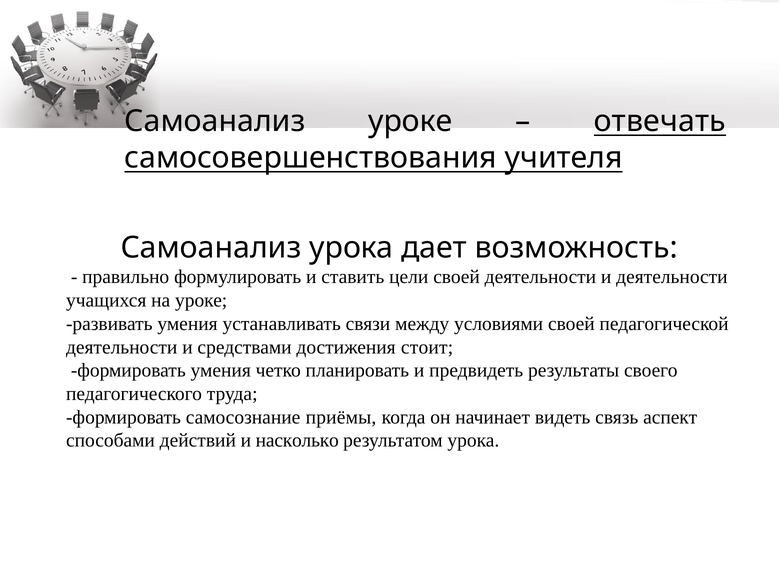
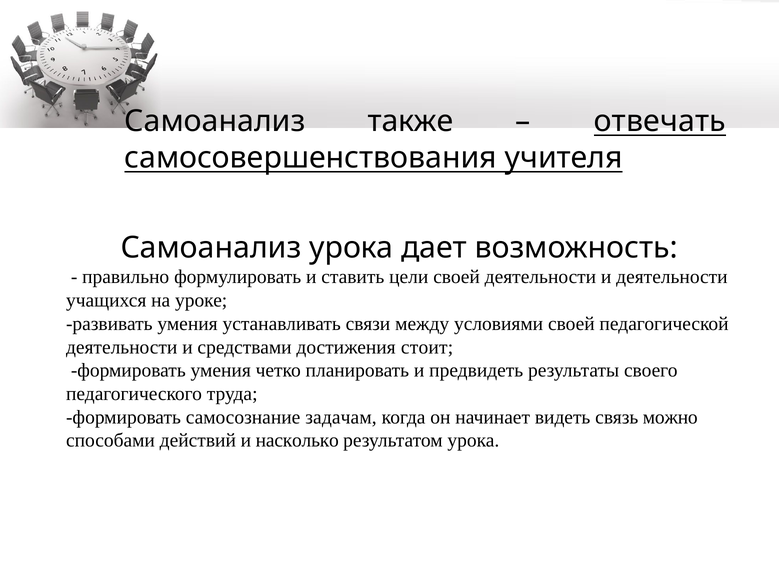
Самоанализ уроке: уроке -> также
приёмы: приёмы -> задачам
аспект: аспект -> можно
